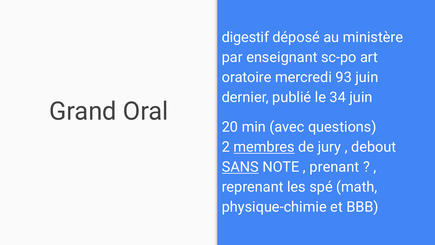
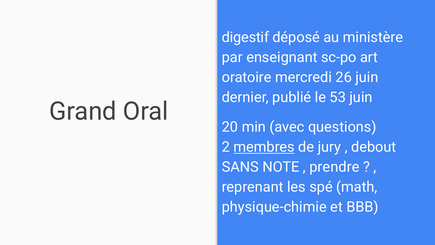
93: 93 -> 26
34: 34 -> 53
SANS underline: present -> none
prenant: prenant -> prendre
